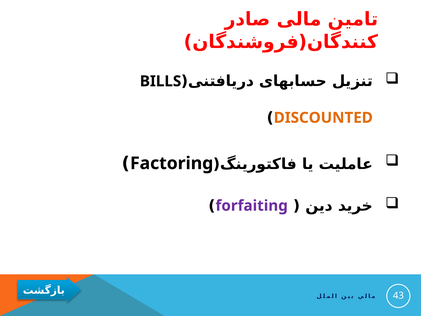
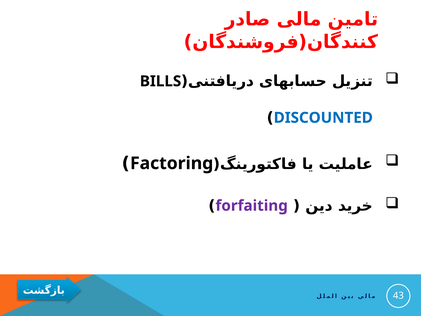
DISCOUNTED colour: orange -> blue
